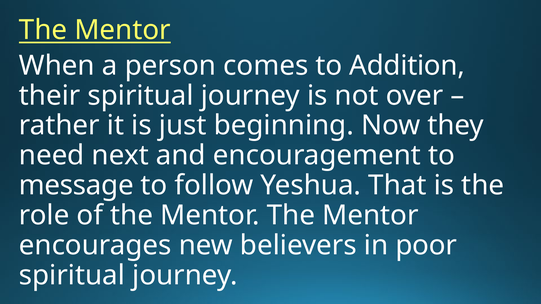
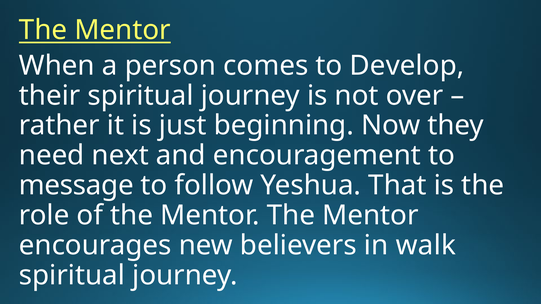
Addition: Addition -> Develop
poor: poor -> walk
